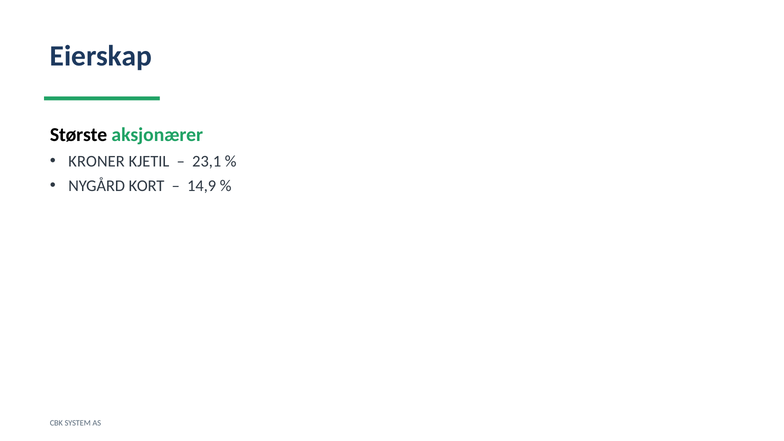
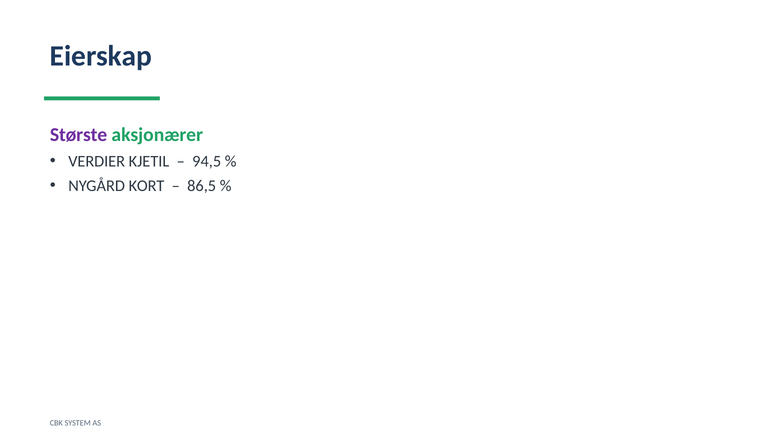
Største colour: black -> purple
KRONER: KRONER -> VERDIER
23,1: 23,1 -> 94,5
14,9: 14,9 -> 86,5
